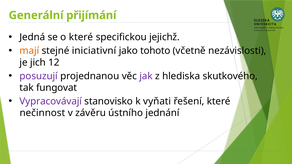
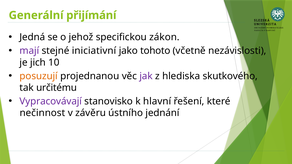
o které: které -> jehož
jejichž: jejichž -> zákon
mají colour: orange -> purple
12: 12 -> 10
posuzují colour: purple -> orange
fungovat: fungovat -> určitému
vyňati: vyňati -> hlavní
